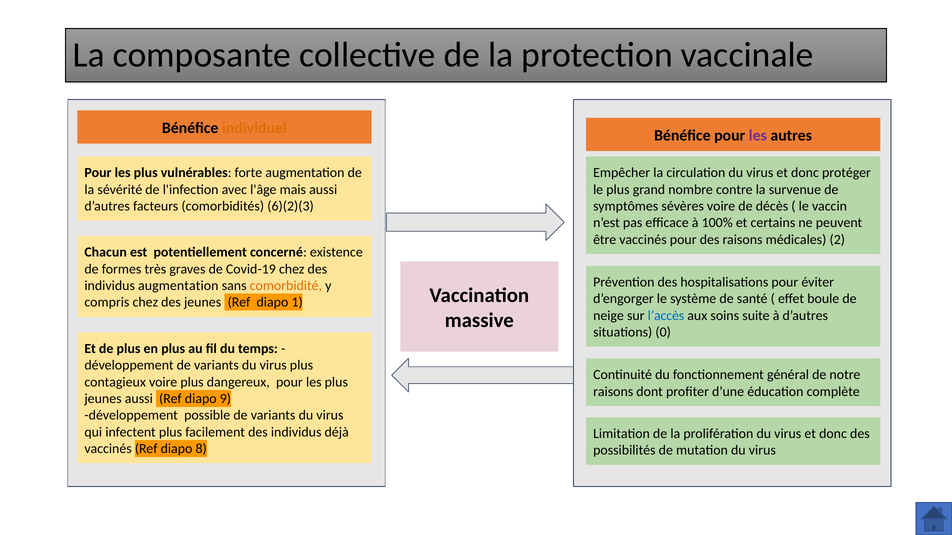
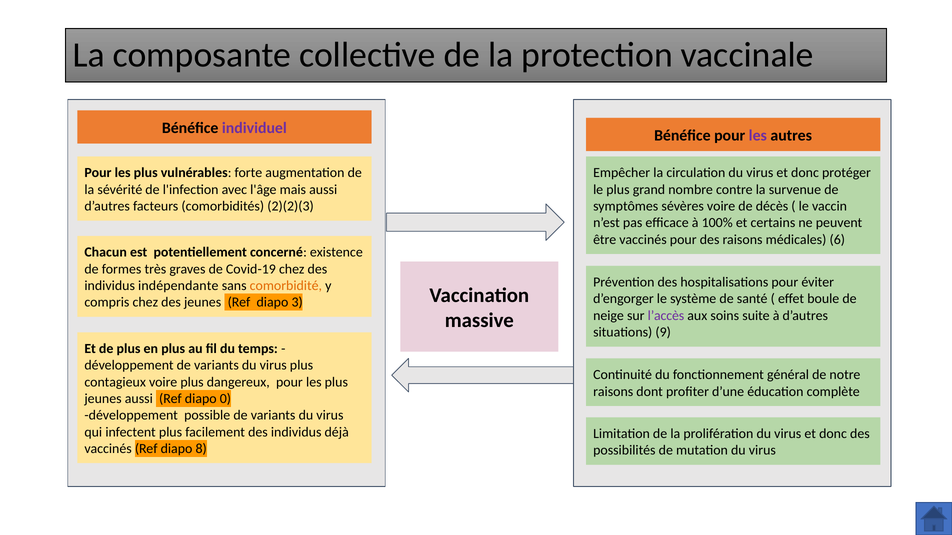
individuel colour: orange -> purple
6)(2)(3: 6)(2)(3 -> 2)(2)(3
2: 2 -> 6
individus augmentation: augmentation -> indépendante
1: 1 -> 3
l’accès colour: blue -> purple
0: 0 -> 9
9: 9 -> 0
